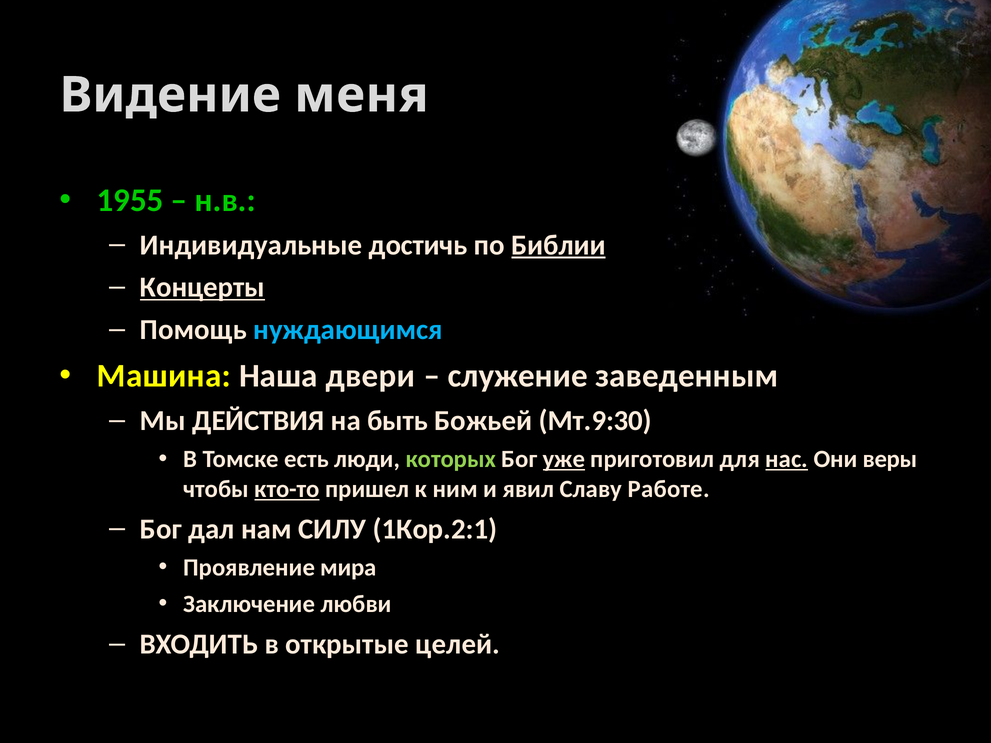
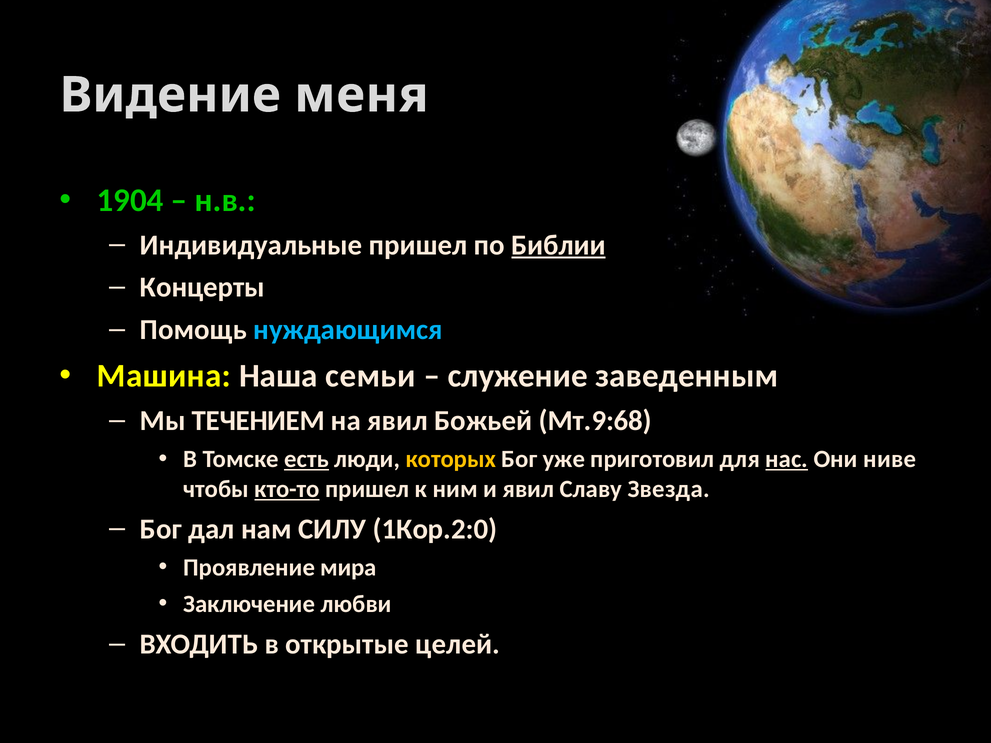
1955: 1955 -> 1904
Индивидуальные достичь: достичь -> пришел
Концерты underline: present -> none
двери: двери -> семьи
ДЕЙСТВИЯ: ДЕЙСТВИЯ -> ТЕЧЕНИЕМ
на быть: быть -> явил
Мт.9:30: Мт.9:30 -> Мт.9:68
есть underline: none -> present
которых colour: light green -> yellow
уже underline: present -> none
веры: веры -> ниве
Работе: Работе -> Звезда
1Кор.2:1: 1Кор.2:1 -> 1Кор.2:0
